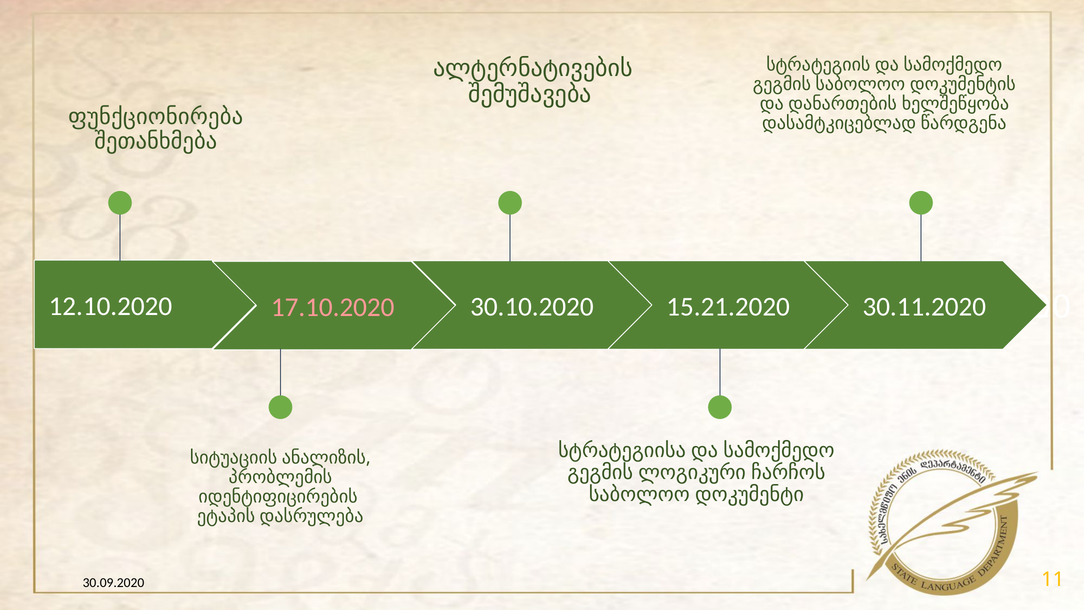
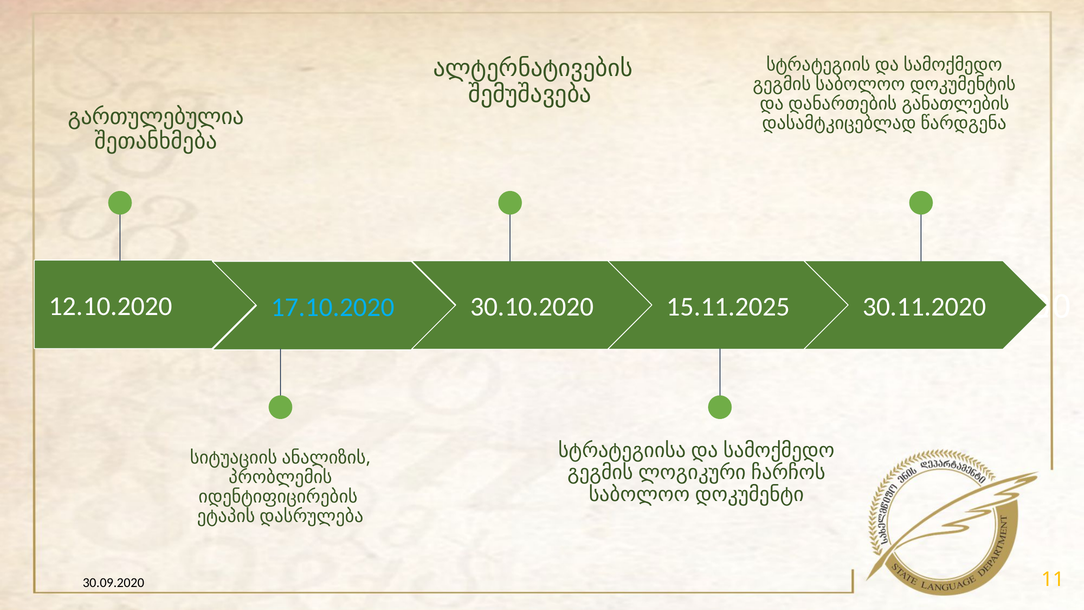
ხელშეწყობა: ხელშეწყობა -> განათლების
ფუნქციონირება: ფუნქციონირება -> გართულებულია
17.10.2020 colour: pink -> light blue
15.21.2020: 15.21.2020 -> 15.11.2025
